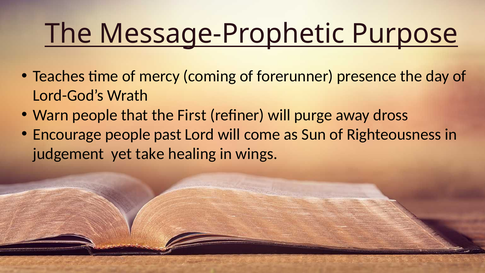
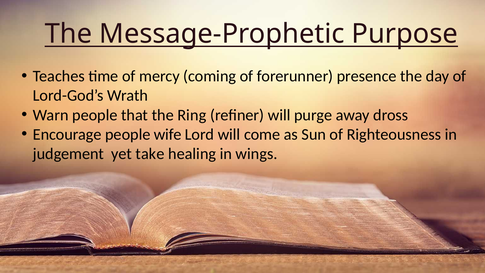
First: First -> Ring
past: past -> wife
